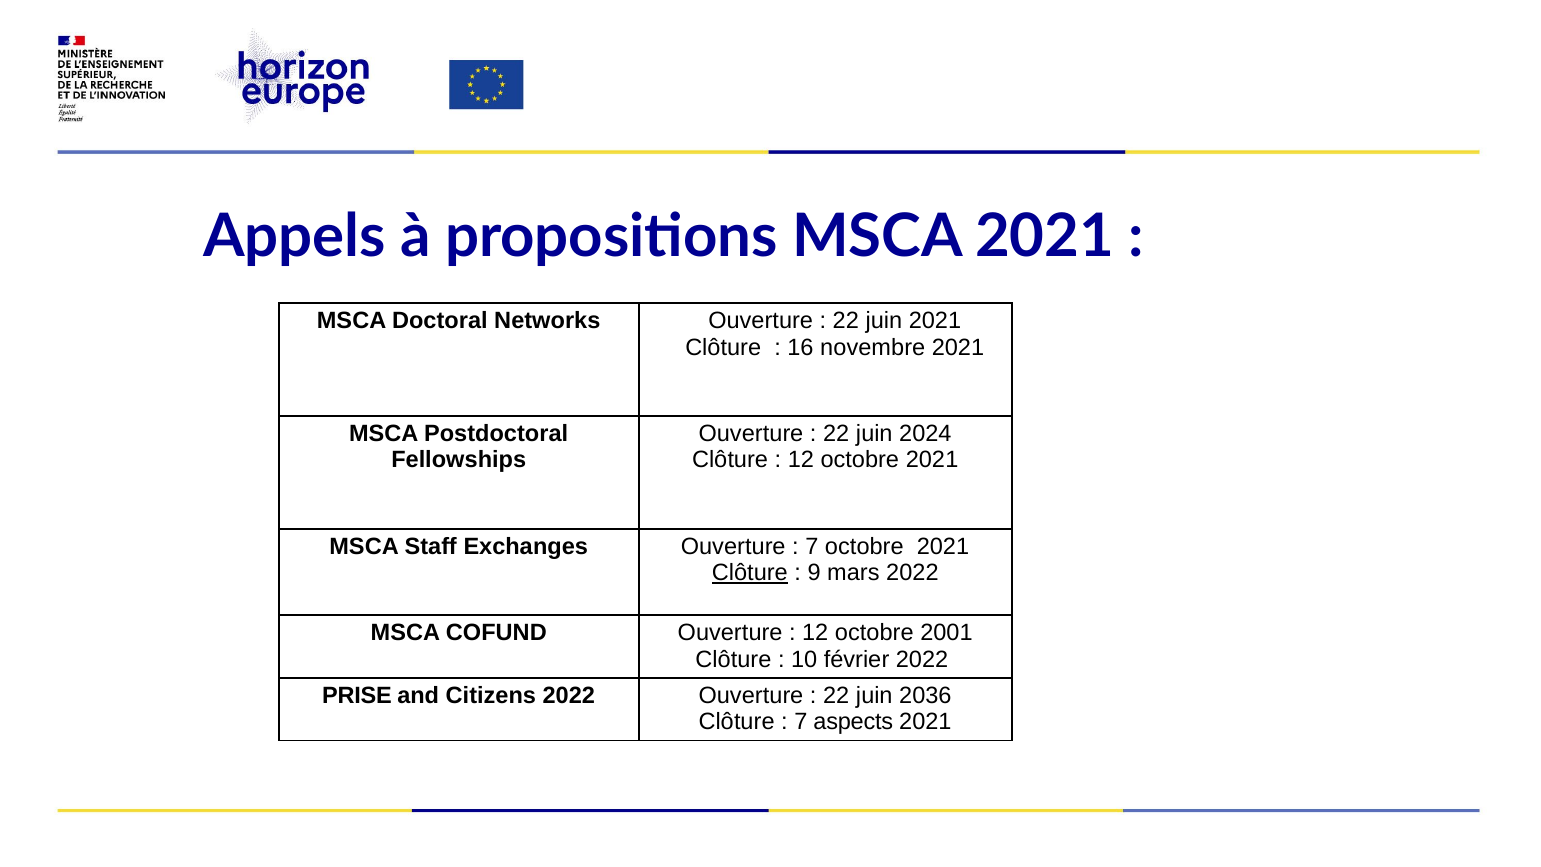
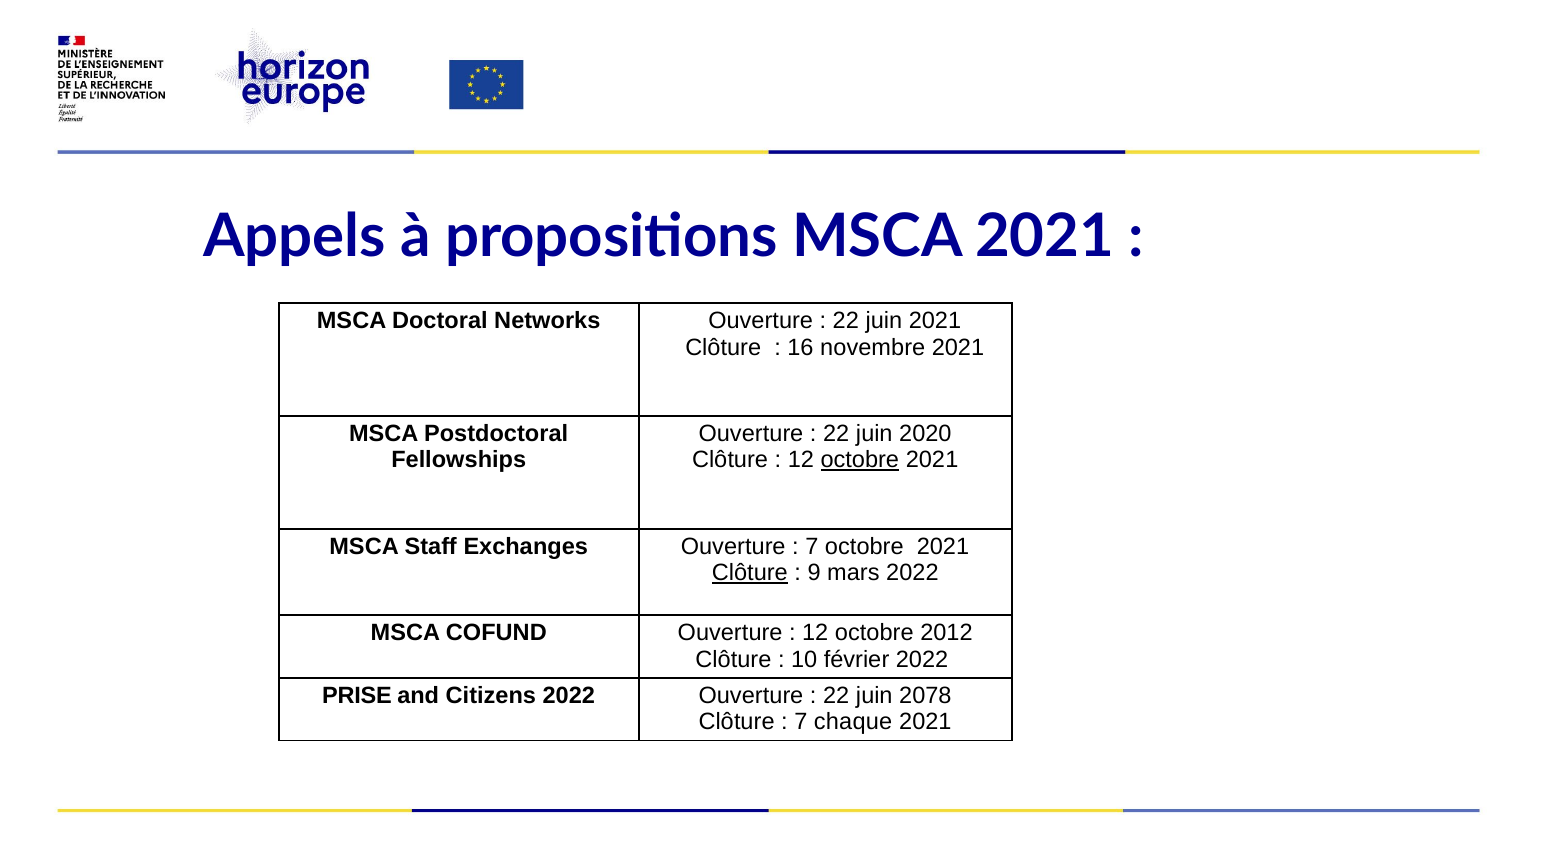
2024: 2024 -> 2020
octobre at (860, 460) underline: none -> present
2001: 2001 -> 2012
2036: 2036 -> 2078
aspects: aspects -> chaque
